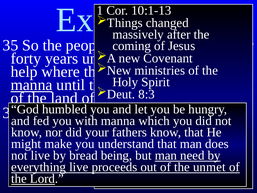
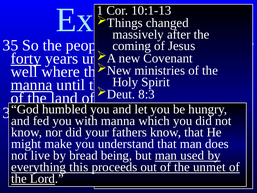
forty underline: none -> present
help: help -> well
man need: need -> used
everything live: live -> this
